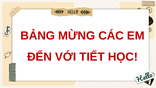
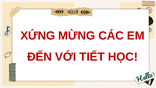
BẢNG: BẢNG -> XỨNG
